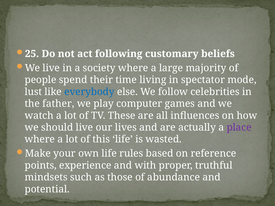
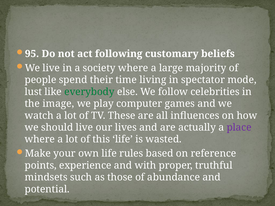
25: 25 -> 95
everybody colour: blue -> green
father: father -> image
